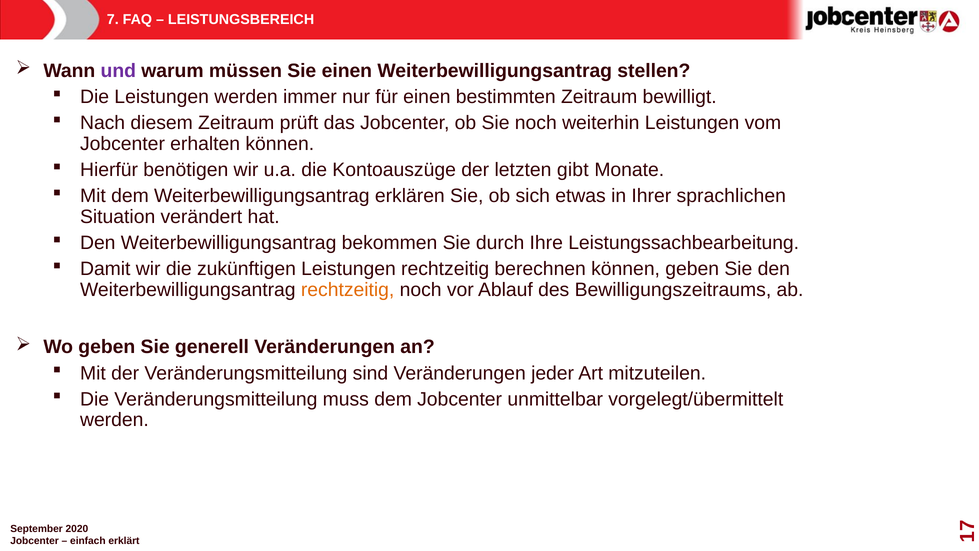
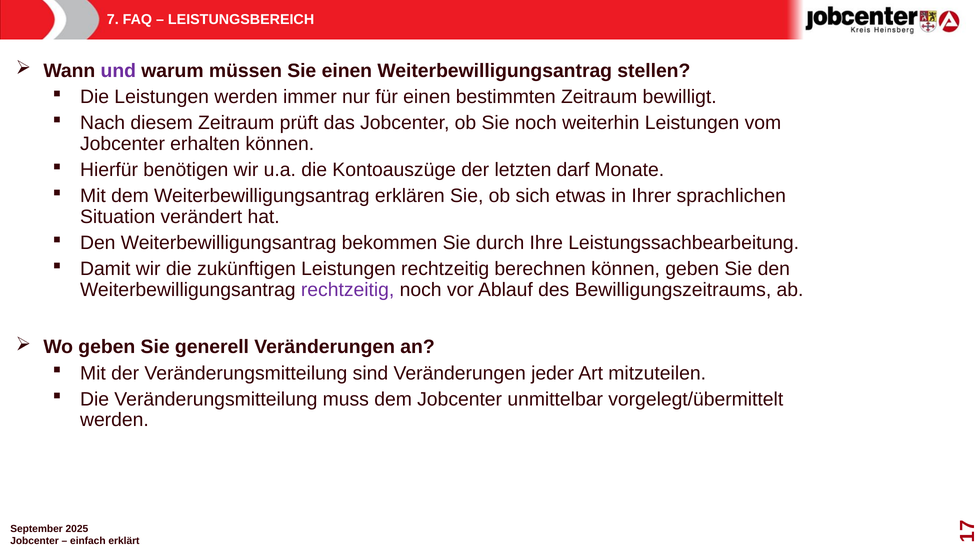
gibt: gibt -> darf
rechtzeitig at (348, 290) colour: orange -> purple
2020: 2020 -> 2025
